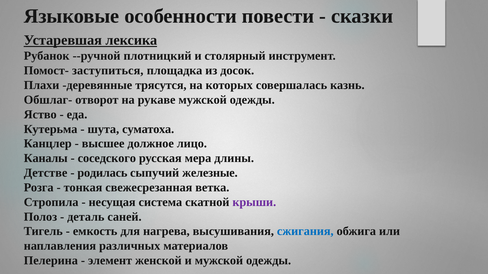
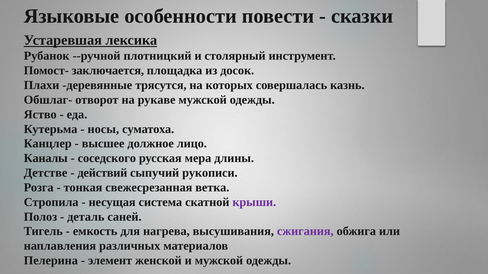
заступиться: заступиться -> заключается
шута: шута -> носы
родилась: родилась -> действий
железные: железные -> рукописи
сжигания colour: blue -> purple
